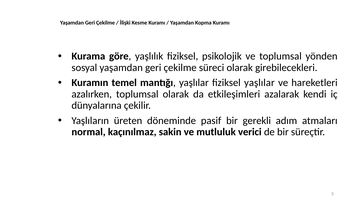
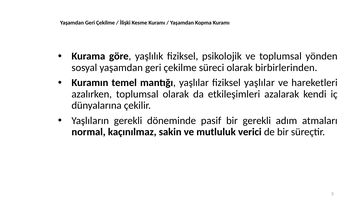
girebilecekleri: girebilecekleri -> birbirlerinden
Yaşlıların üreten: üreten -> gerekli
